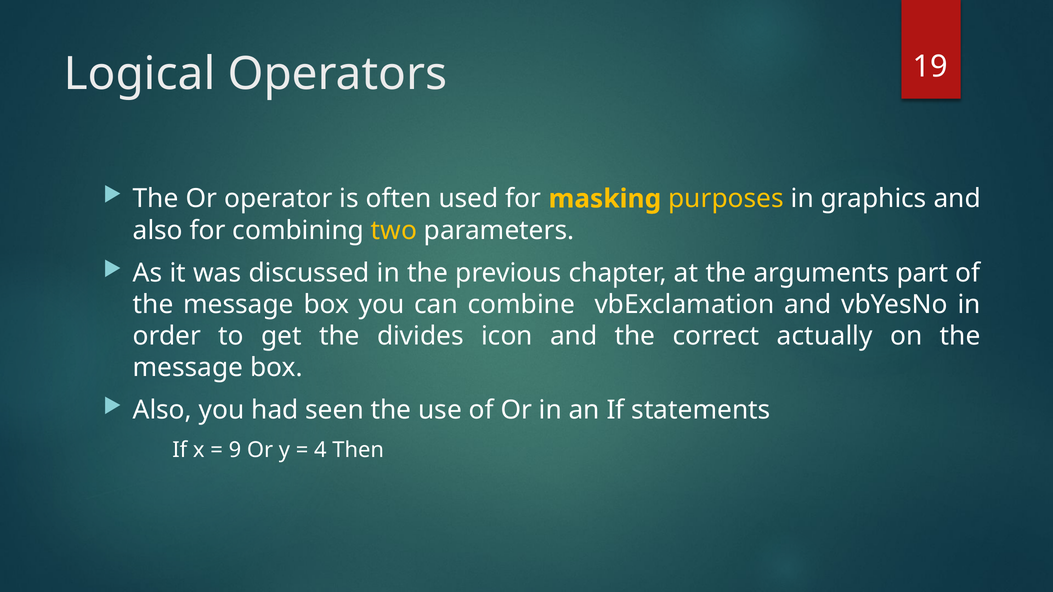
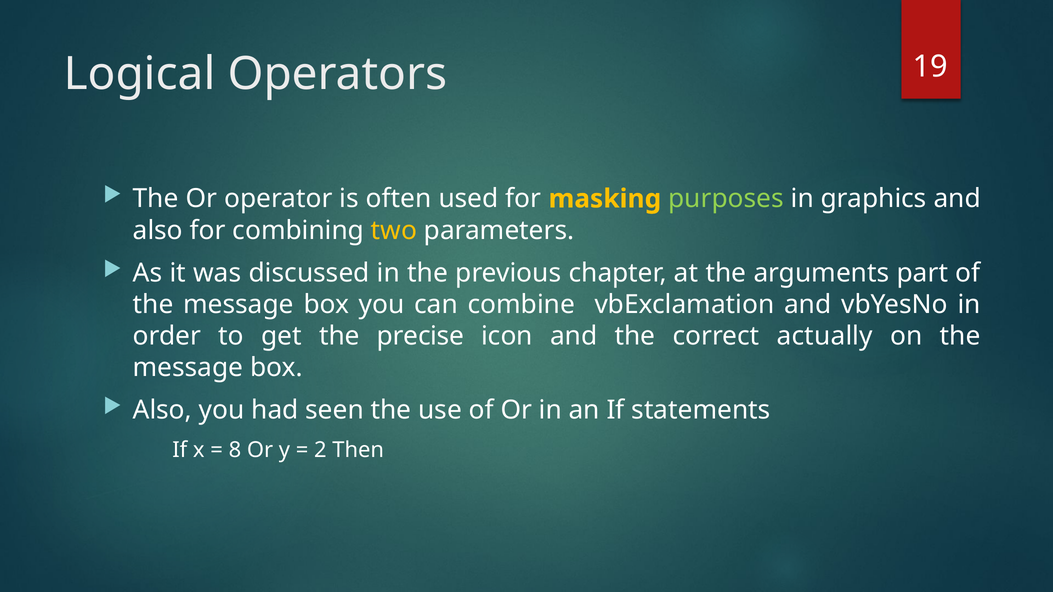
purposes colour: yellow -> light green
divides: divides -> precise
9: 9 -> 8
4: 4 -> 2
